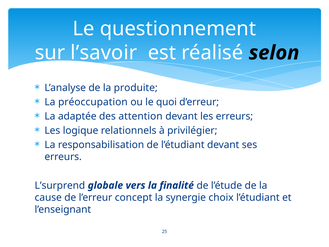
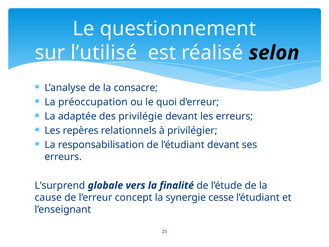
l’savoir: l’savoir -> l’utilisé
produite: produite -> consacre
attention: attention -> privilégie
logique: logique -> repères
choix: choix -> cesse
